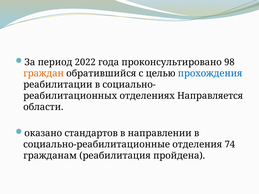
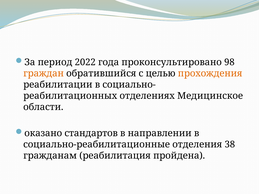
прохождения colour: blue -> orange
Направляется: Направляется -> Медицинское
74: 74 -> 38
